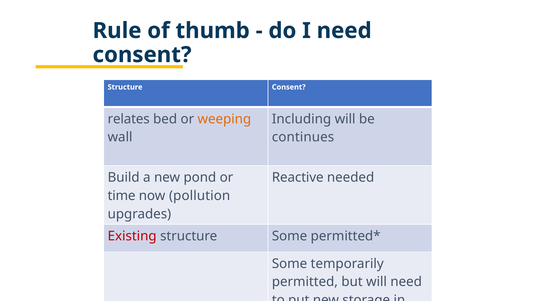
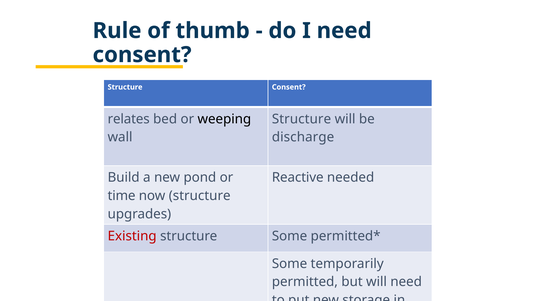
weeping colour: orange -> black
Including at (302, 119): Including -> Structure
continues: continues -> discharge
now pollution: pollution -> structure
